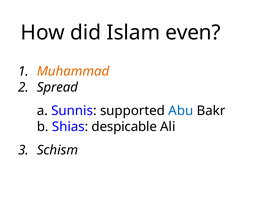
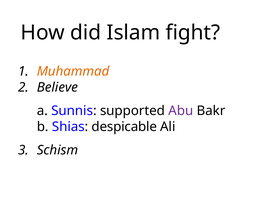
even: even -> fight
Spread: Spread -> Believe
Abu colour: blue -> purple
